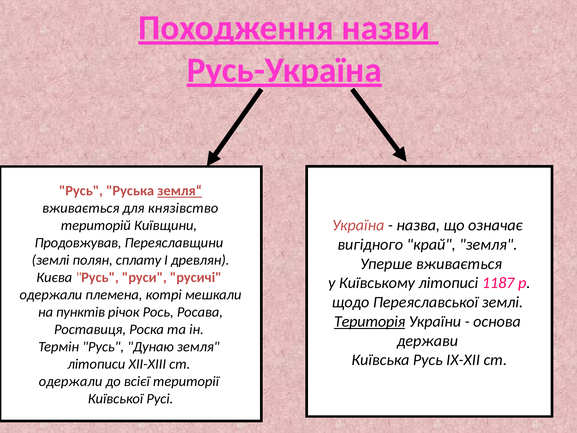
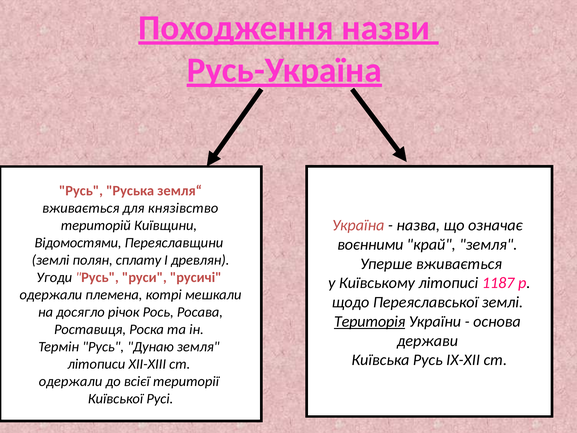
земля“ underline: present -> none
Продовжував: Продовжував -> Відомостями
вигідного: вигідного -> воєнними
Києва: Києва -> Угоди
пунктів: пунктів -> досягло
